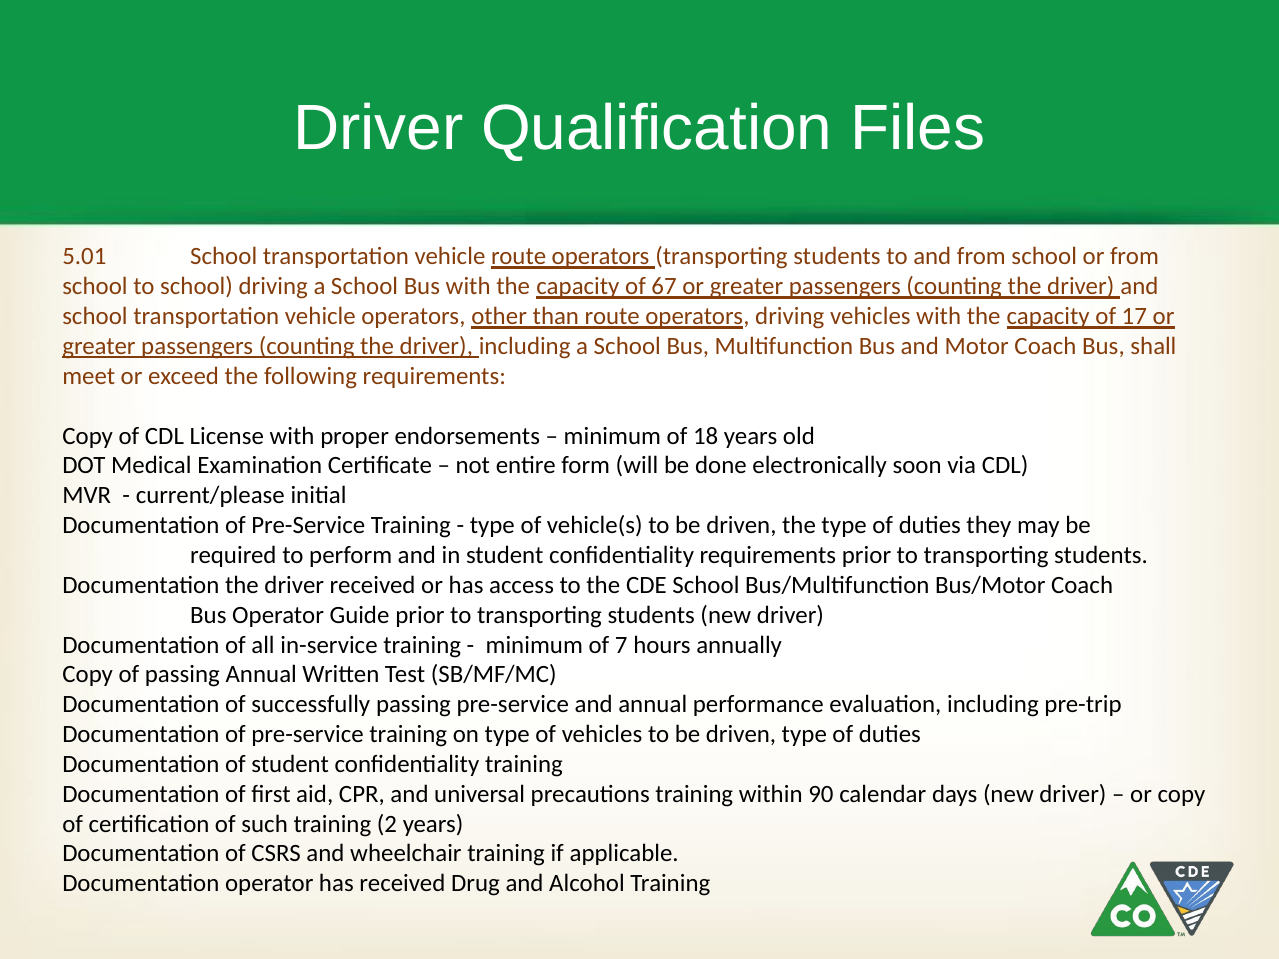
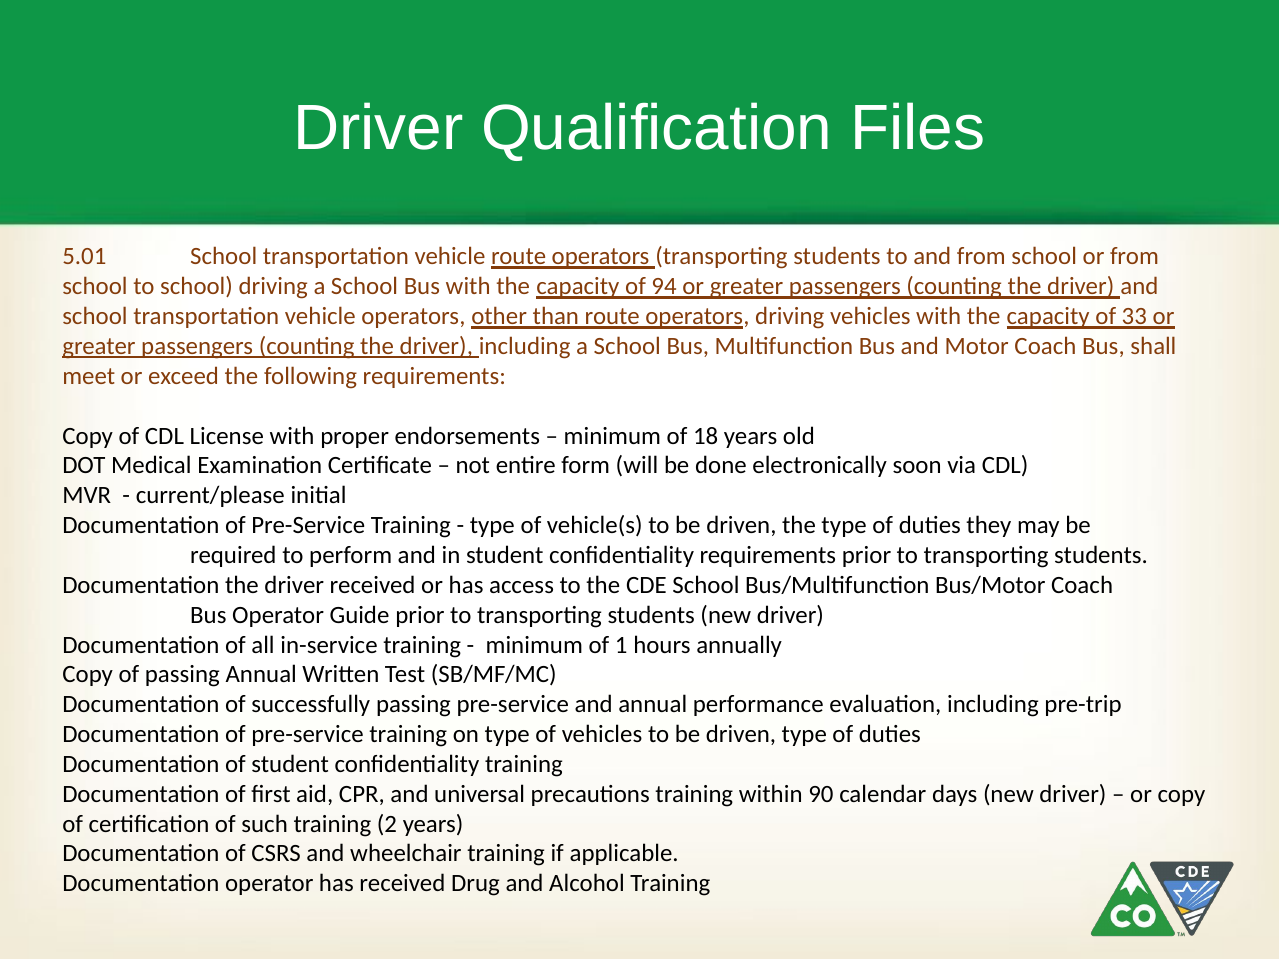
67: 67 -> 94
17: 17 -> 33
7: 7 -> 1
